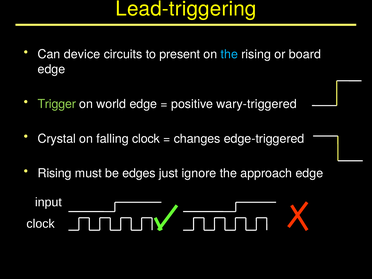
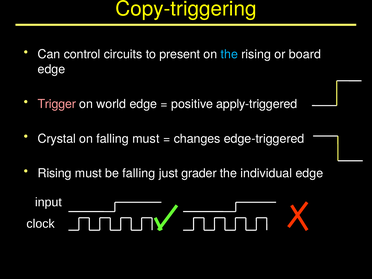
Lead-triggering: Lead-triggering -> Copy-triggering
device: device -> control
Trigger colour: light green -> pink
wary-triggered: wary-triggered -> apply-triggered
falling clock: clock -> must
be edges: edges -> falling
ignore: ignore -> grader
approach: approach -> individual
